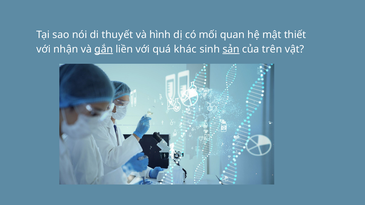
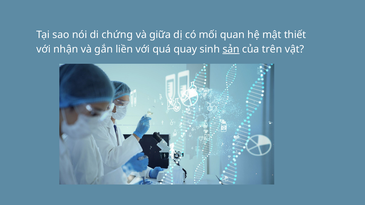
thuyết: thuyết -> chứng
hình: hình -> giữa
gắn underline: present -> none
khác: khác -> quay
